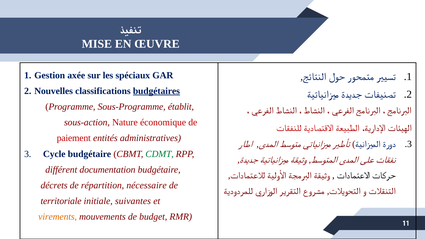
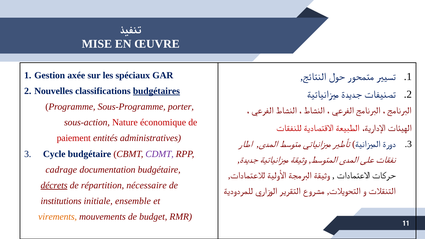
établit: établit -> porter
CDMT colour: green -> purple
différent: différent -> cadrage
décrets underline: none -> present
territoriale: territoriale -> institutions
suivantes: suivantes -> ensemble
